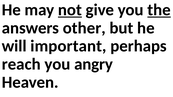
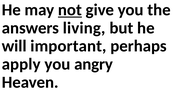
the underline: present -> none
other: other -> living
reach: reach -> apply
